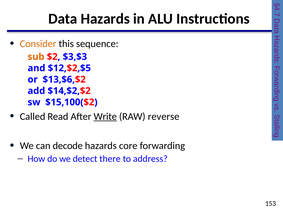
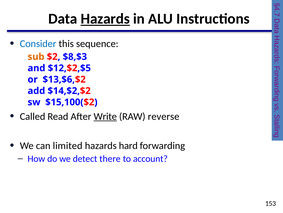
Hazards at (105, 19) underline: none -> present
Consider colour: orange -> blue
$3,$3: $3,$3 -> $8,$3
decode: decode -> limited
core: core -> hard
address: address -> account
